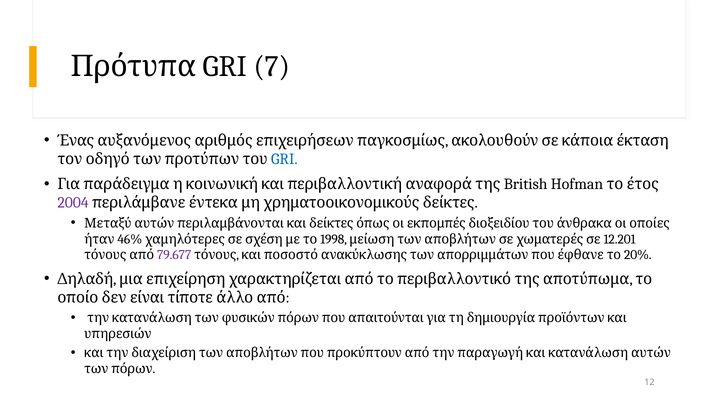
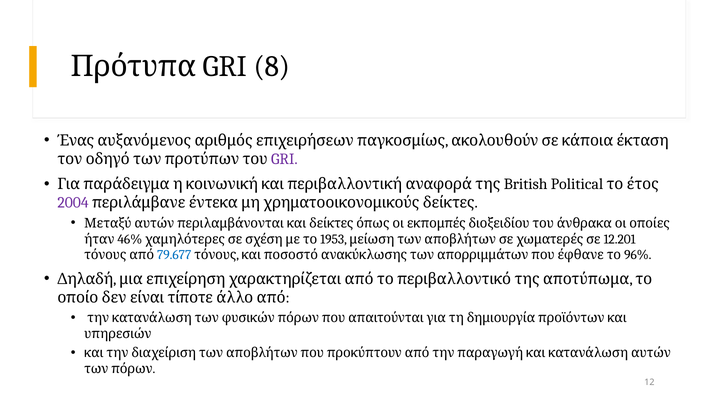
7: 7 -> 8
GRI at (284, 159) colour: blue -> purple
Hofman: Hofman -> Political
1998: 1998 -> 1953
79.677 colour: purple -> blue
20%: 20% -> 96%
